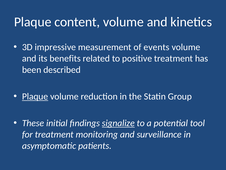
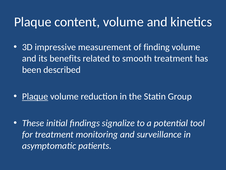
events: events -> finding
positive: positive -> smooth
signalize underline: present -> none
